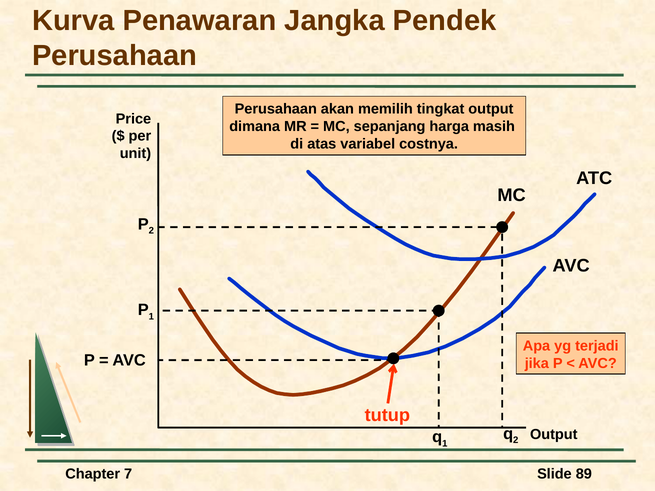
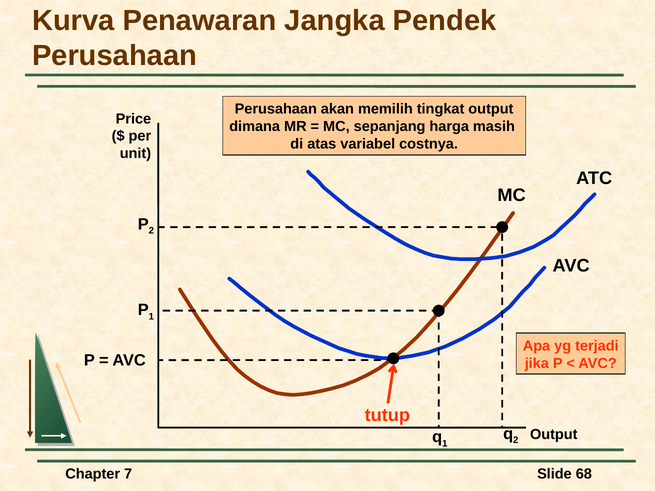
89: 89 -> 68
